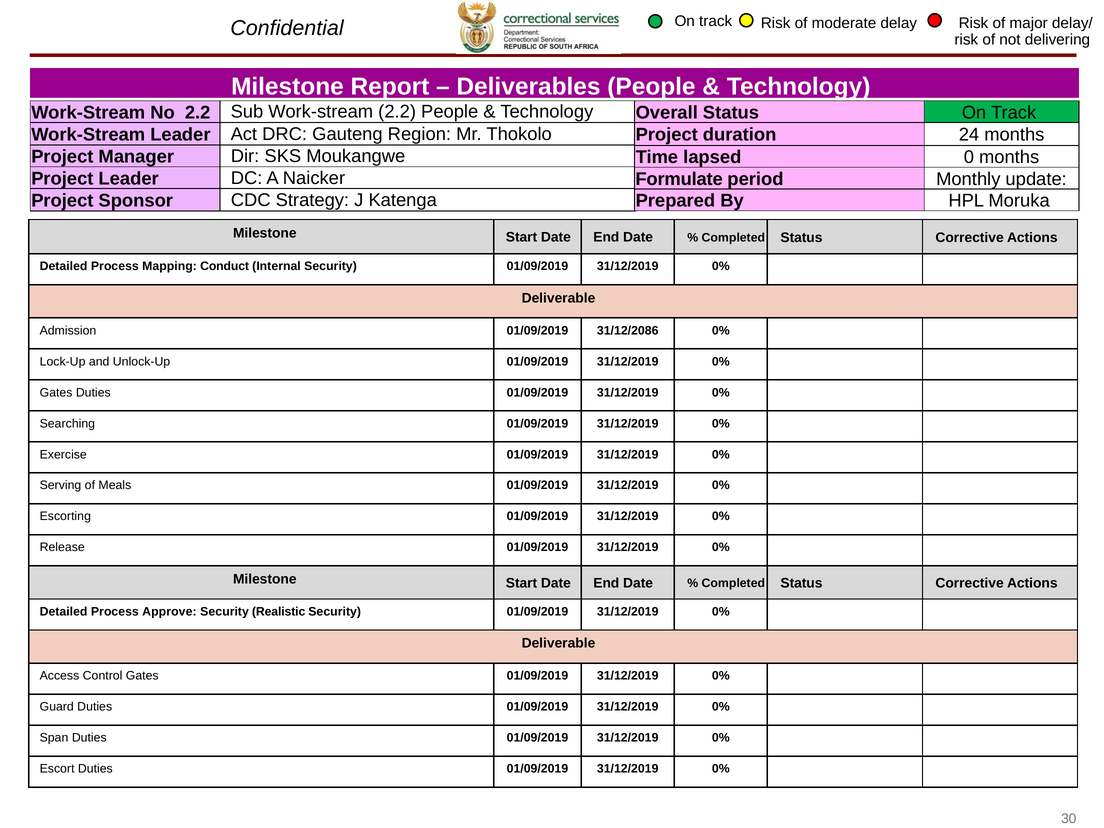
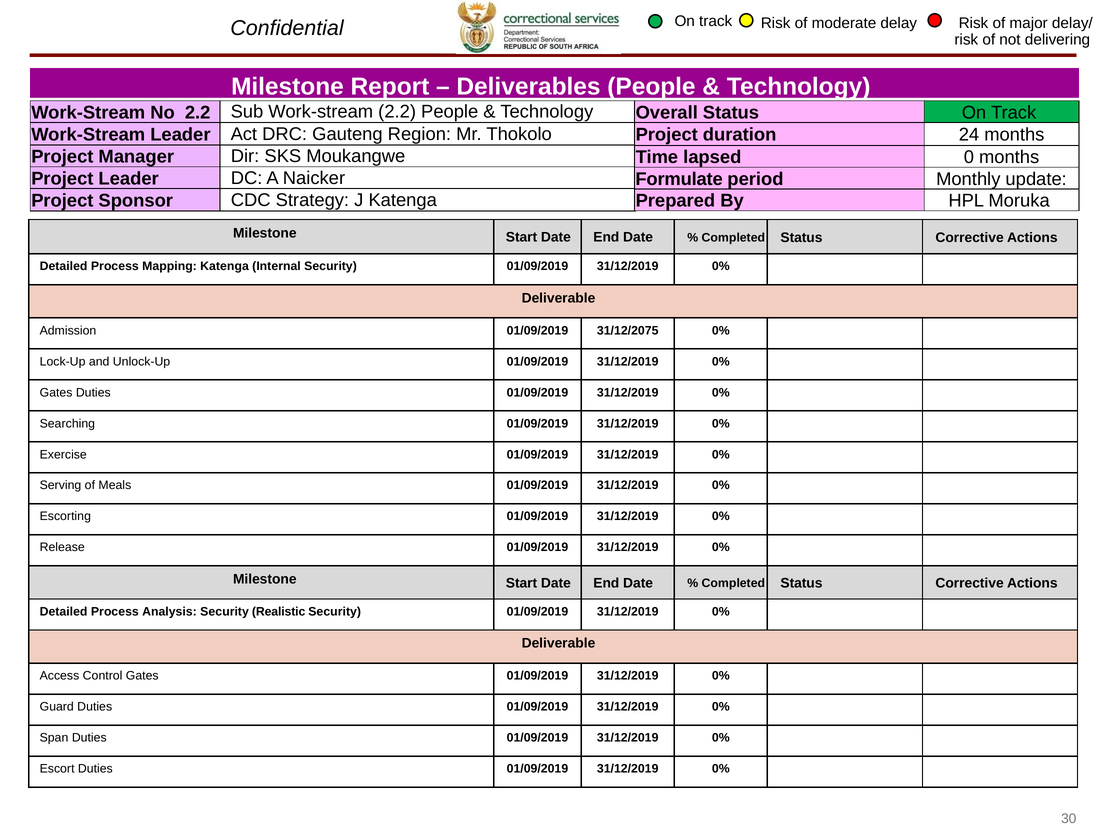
Mapping Conduct: Conduct -> Katenga
31/12/2086: 31/12/2086 -> 31/12/2075
Approve: Approve -> Analysis
